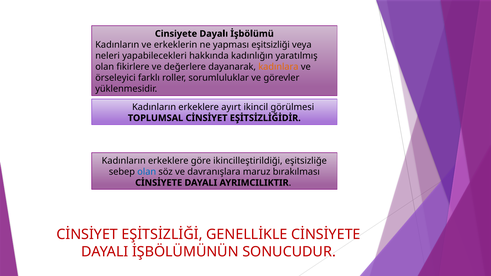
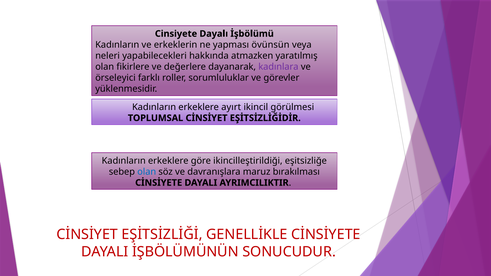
eşitsizliği: eşitsizliği -> övünsün
kadınlığın: kadınlığın -> atmazken
kadınlara colour: orange -> purple
